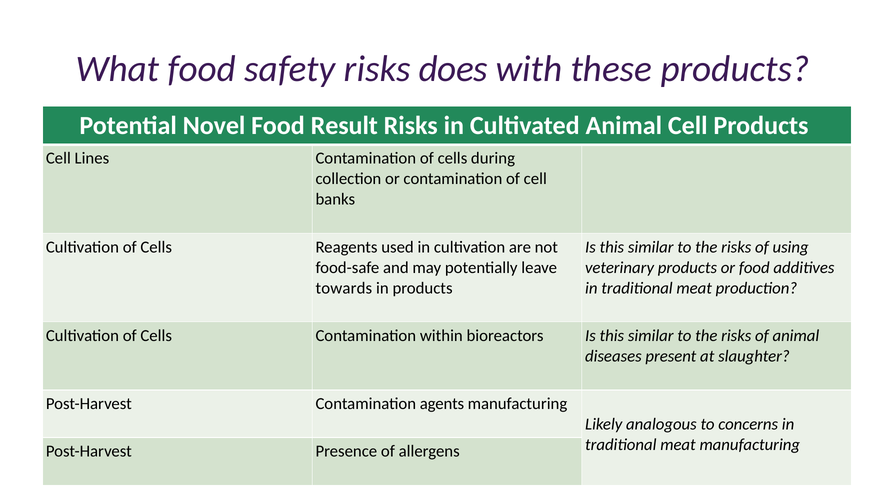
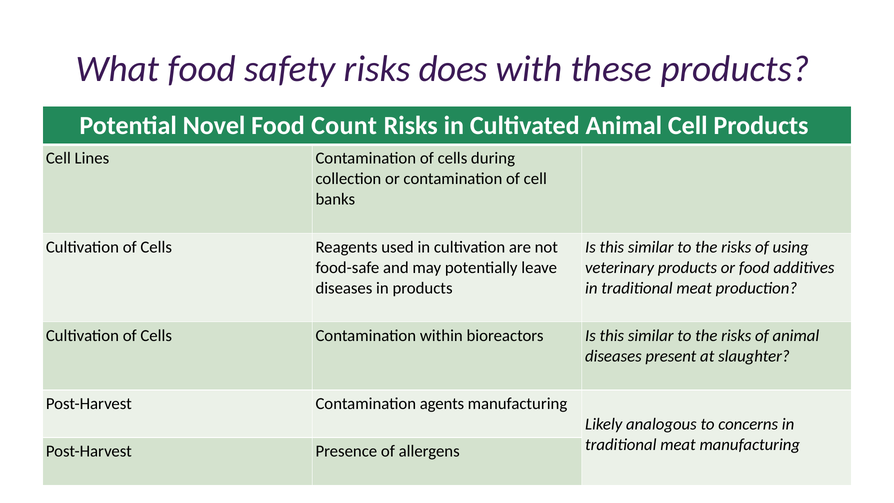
Result: Result -> Count
towards at (344, 288): towards -> diseases
